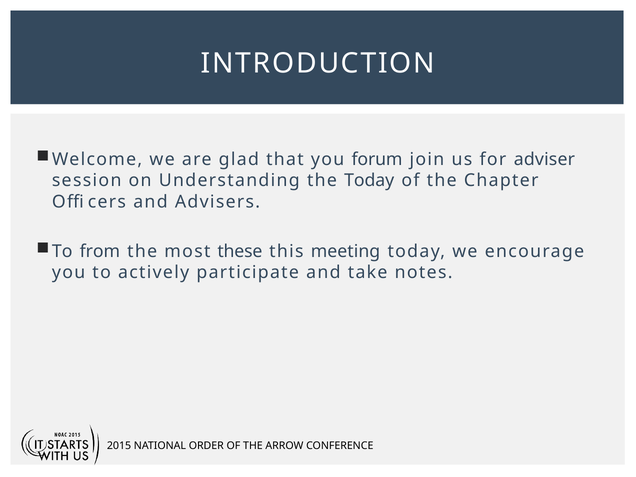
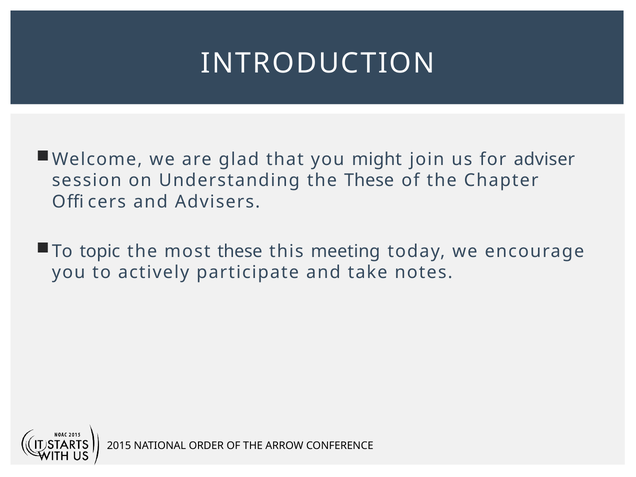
forum: forum -> might
the Today: Today -> These
from: from -> topic
